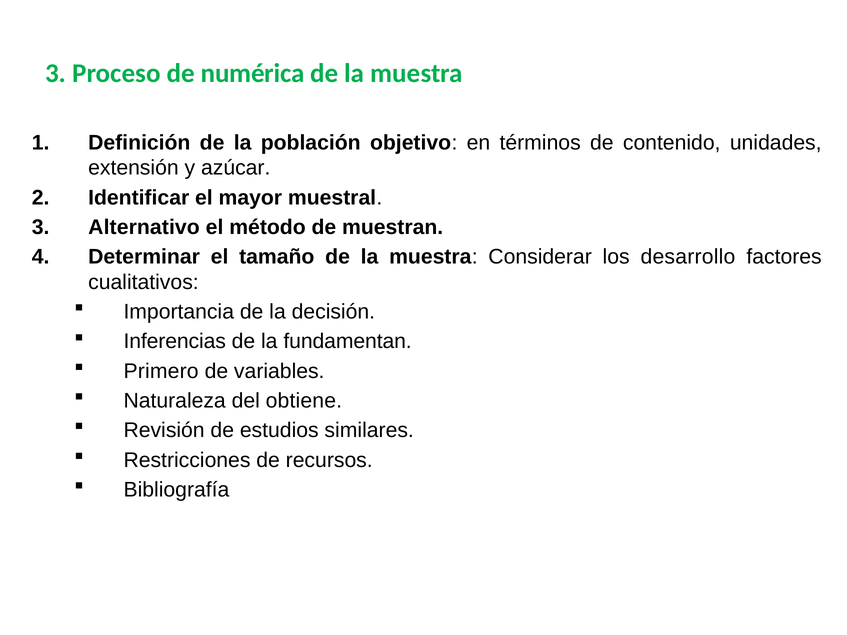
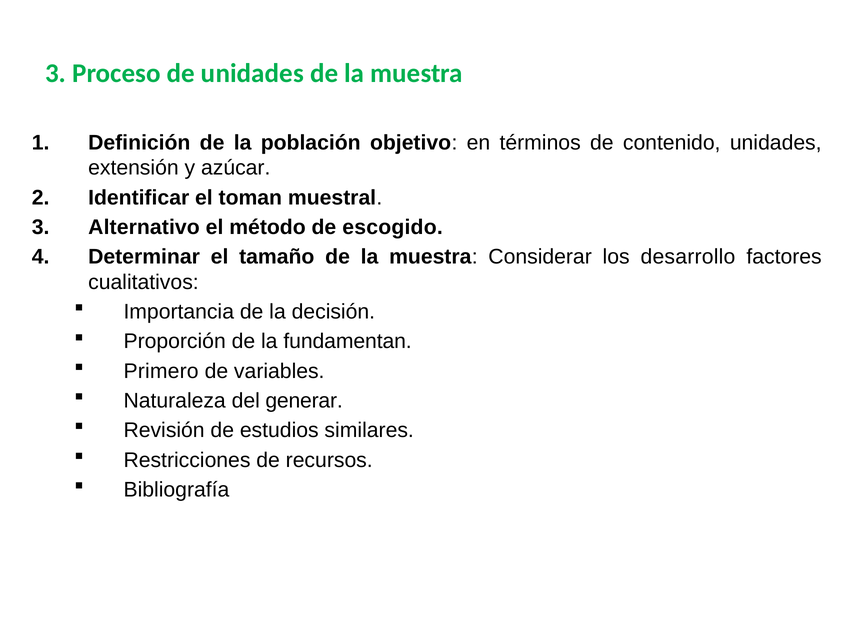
de numérica: numérica -> unidades
mayor: mayor -> toman
muestran: muestran -> escogido
Inferencias: Inferencias -> Proporción
obtiene: obtiene -> generar
